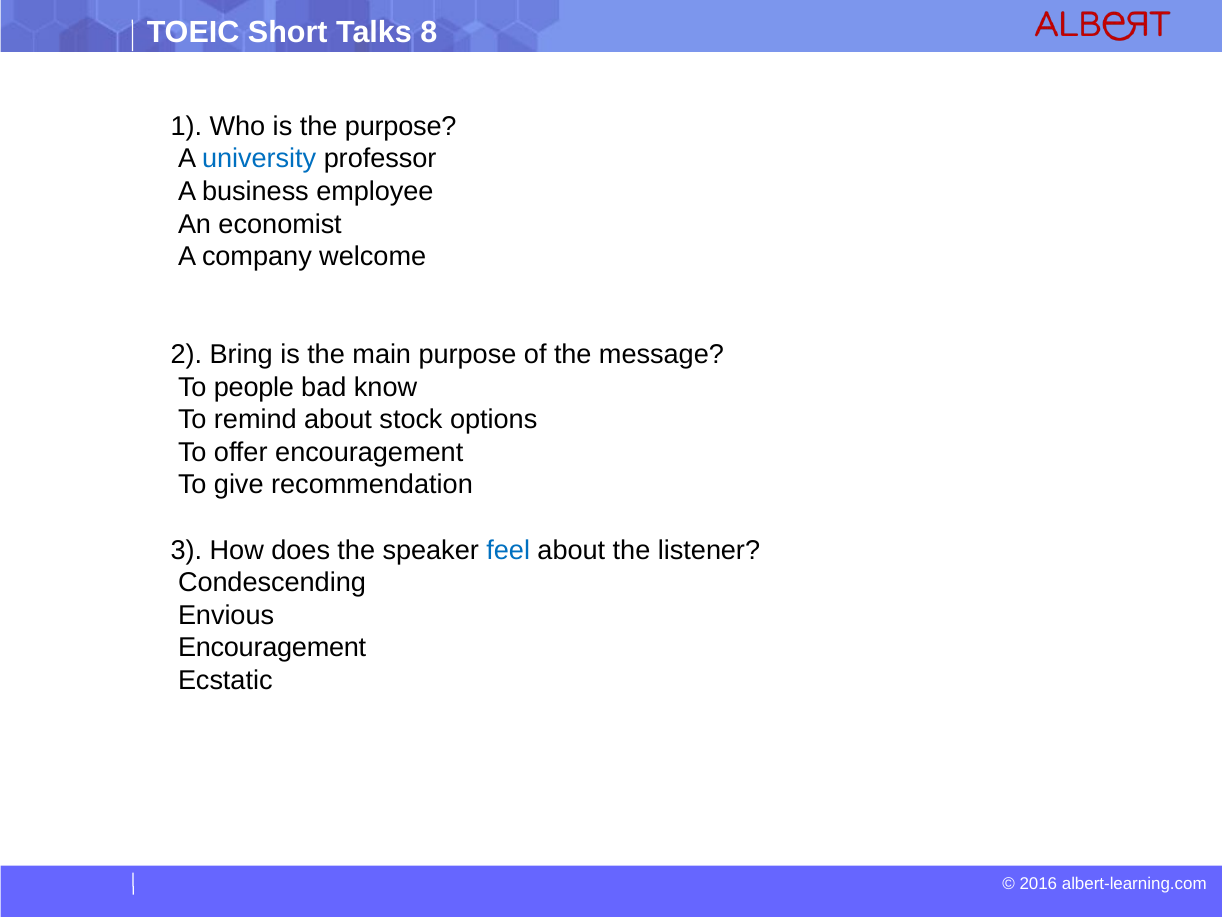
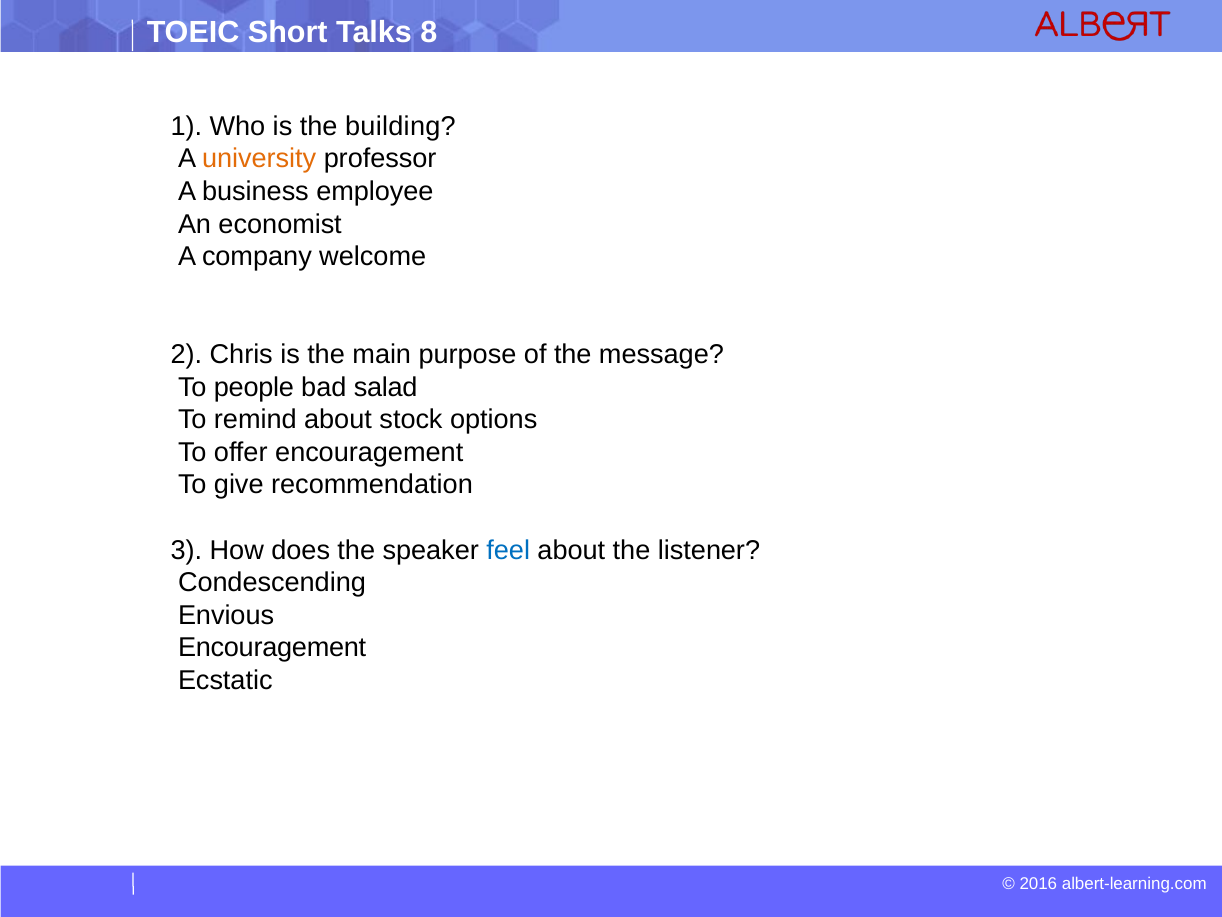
the purpose: purpose -> building
university colour: blue -> orange
Bring: Bring -> Chris
know: know -> salad
